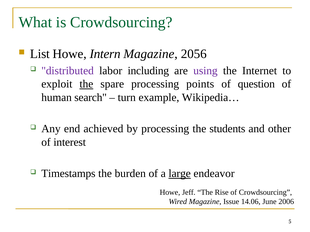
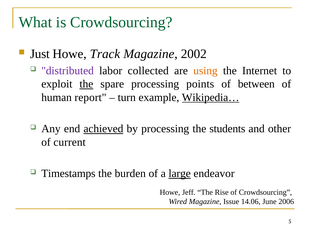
List: List -> Just
Intern: Intern -> Track
2056: 2056 -> 2002
including: including -> collected
using colour: purple -> orange
question: question -> between
search: search -> report
Wikipedia… underline: none -> present
achieved underline: none -> present
interest: interest -> current
